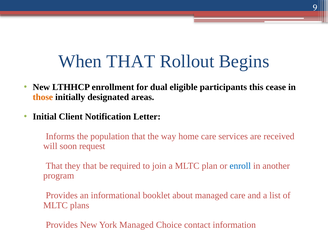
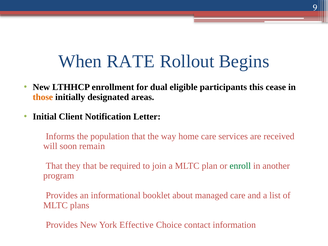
When THAT: THAT -> RATE
request: request -> remain
enroll colour: blue -> green
York Managed: Managed -> Effective
